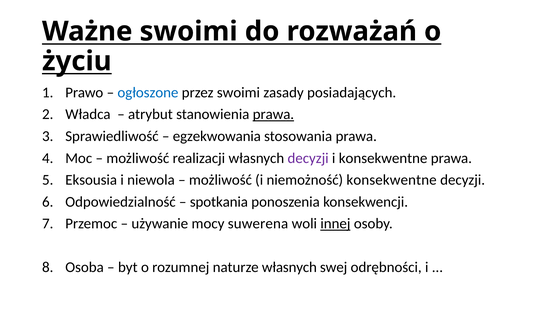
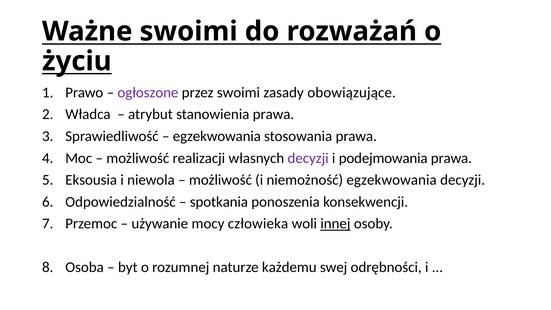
ogłoszone colour: blue -> purple
posiadających: posiadających -> obowiązujące
prawa at (273, 114) underline: present -> none
i konsekwentne: konsekwentne -> podejmowania
niemożność konsekwentne: konsekwentne -> egzekwowania
suwerena: suwerena -> człowieka
naturze własnych: własnych -> każdemu
